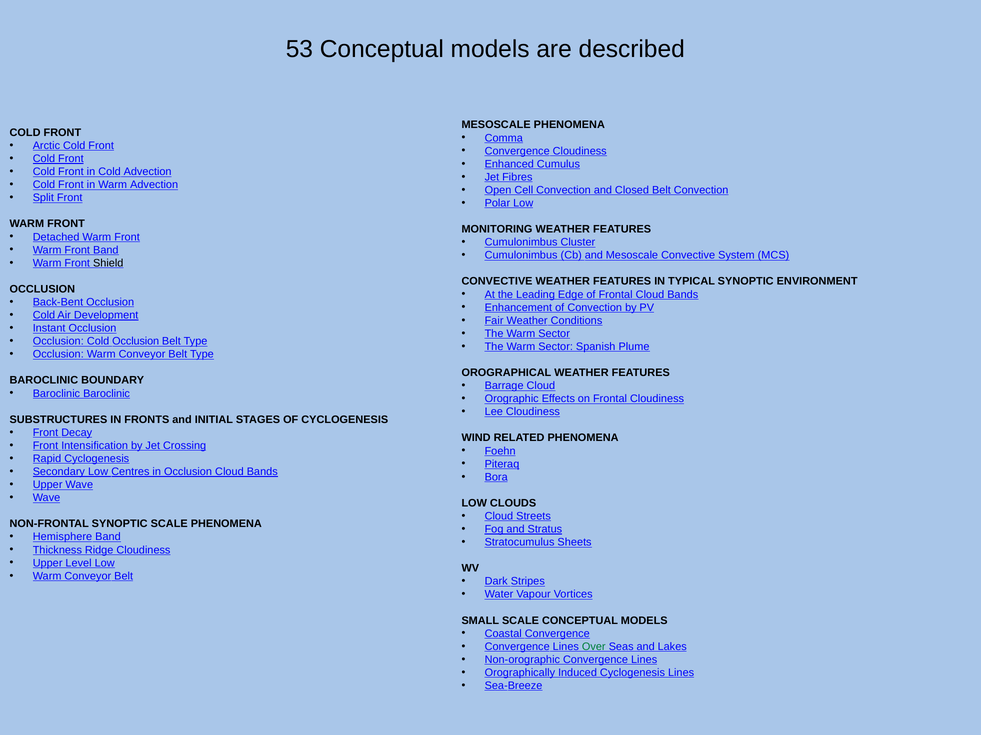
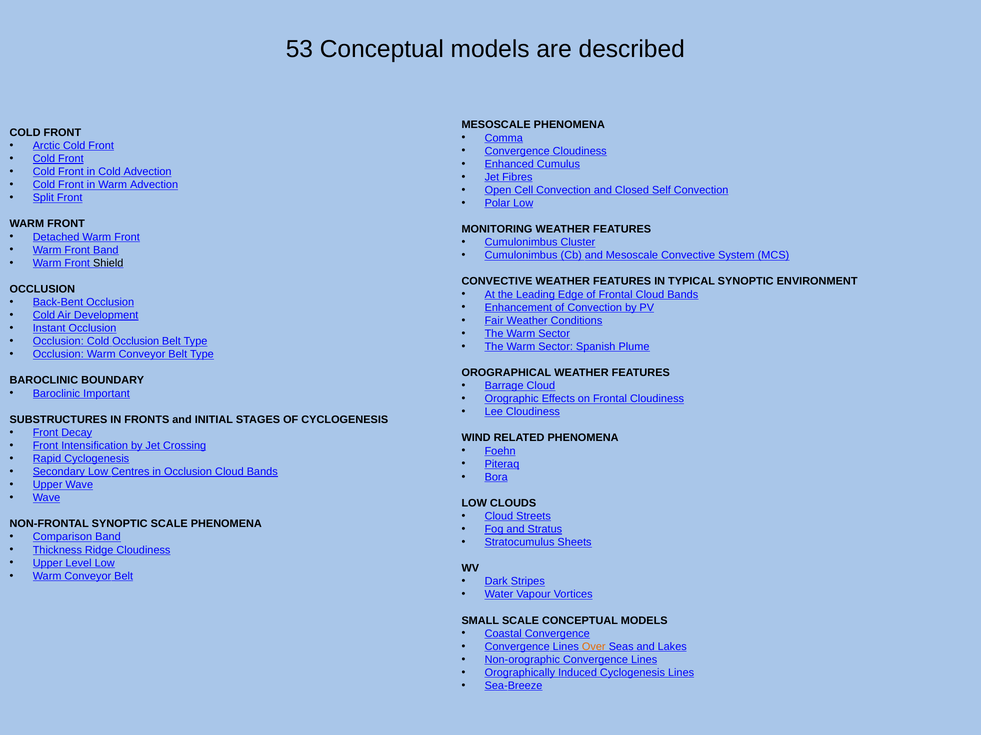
Closed Belt: Belt -> Self
Baroclinic Baroclinic: Baroclinic -> Important
Hemisphere: Hemisphere -> Comparison
Over colour: green -> orange
